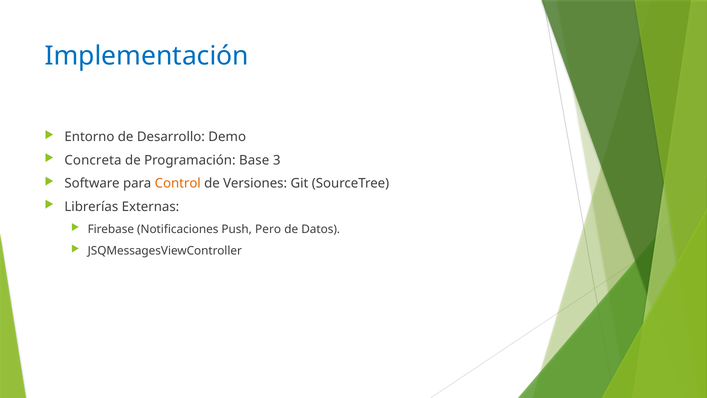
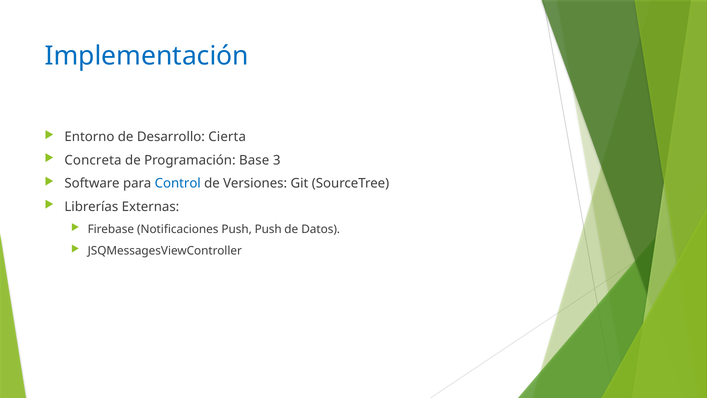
Demo: Demo -> Cierta
Control colour: orange -> blue
Push Pero: Pero -> Push
